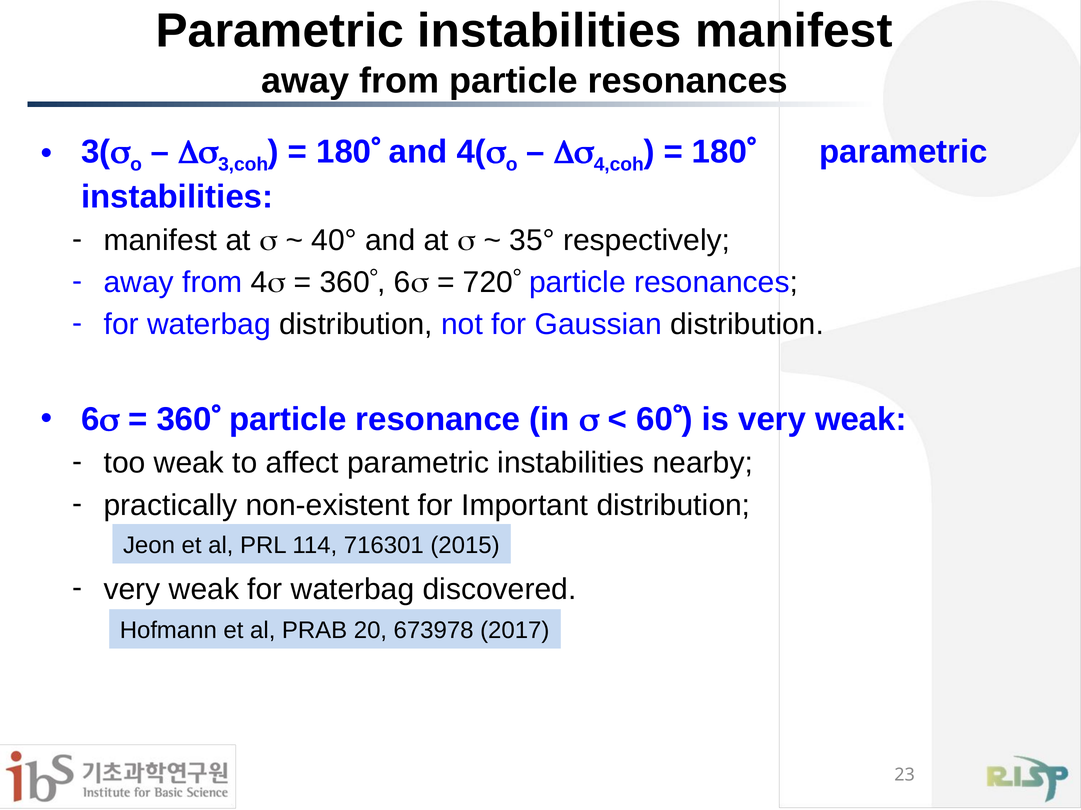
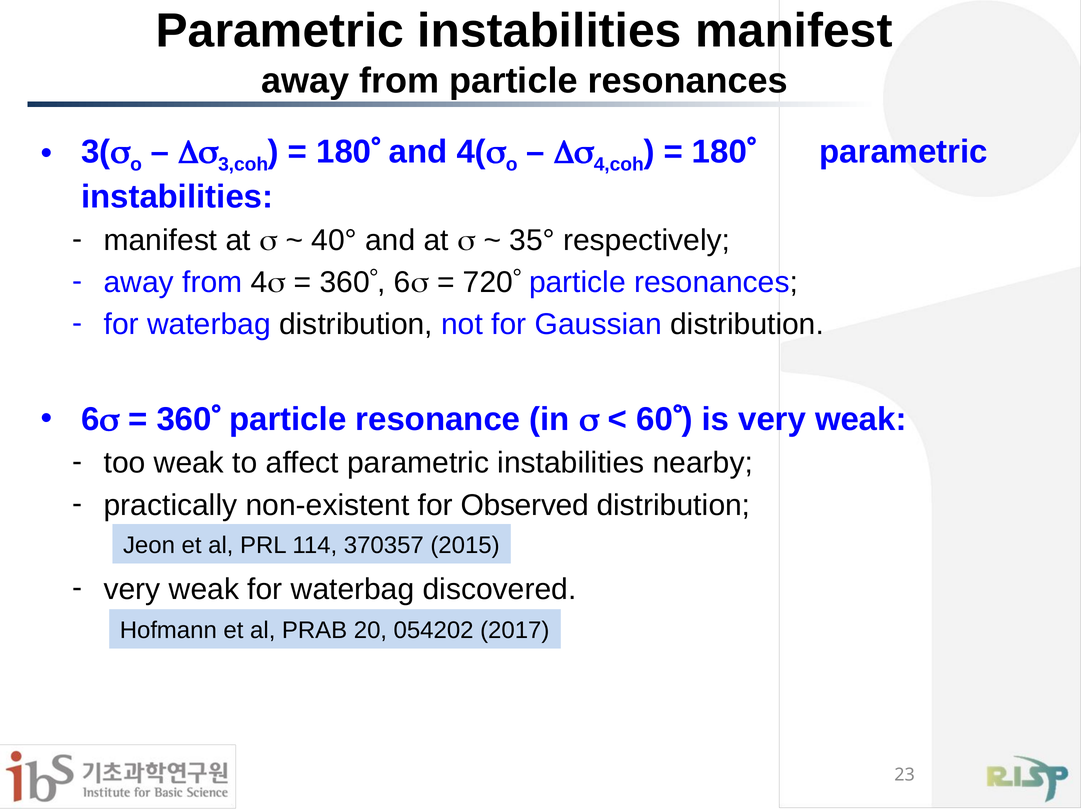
Important: Important -> Observed
716301: 716301 -> 370357
673978: 673978 -> 054202
